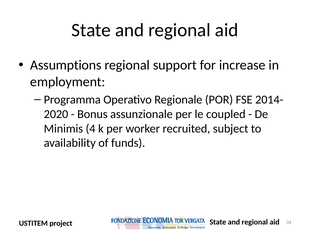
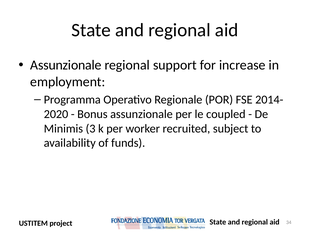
Assumptions at (66, 65): Assumptions -> Assunzionale
4: 4 -> 3
